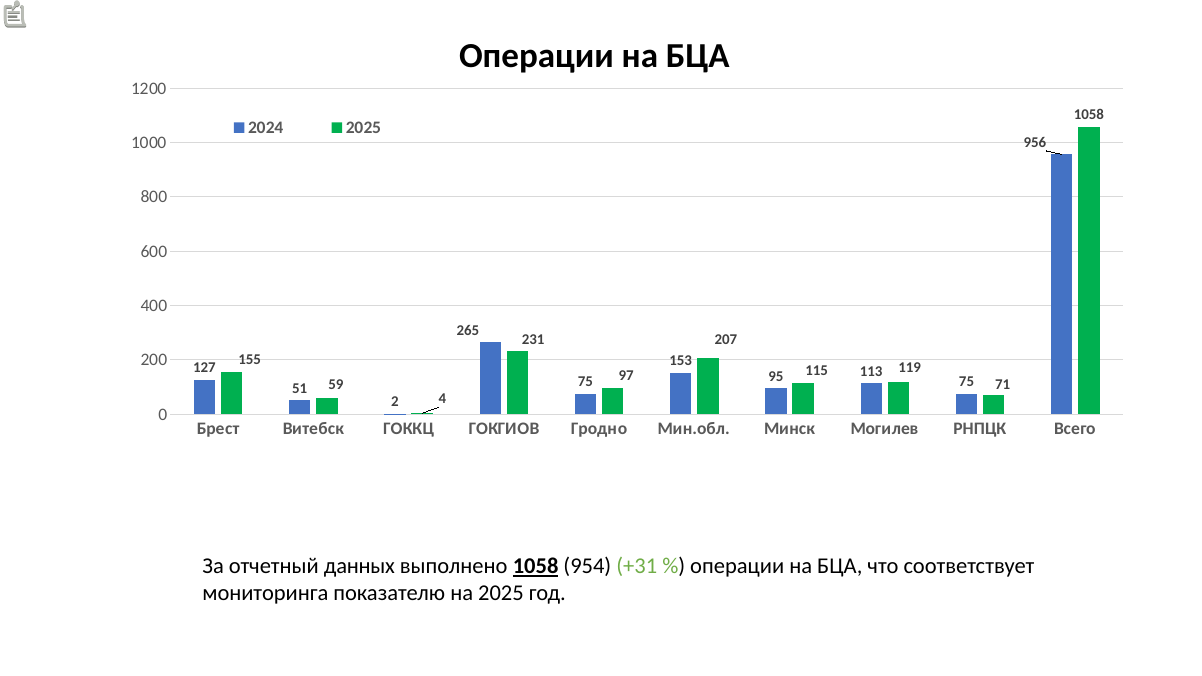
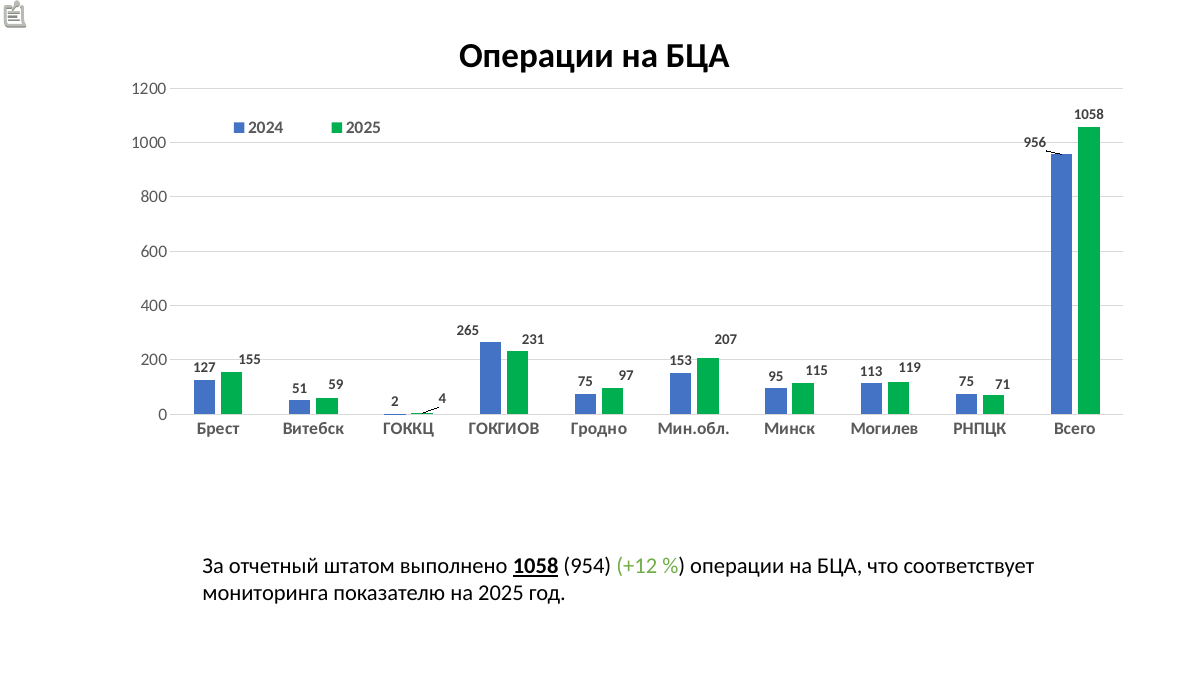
данных: данных -> штатом
+31: +31 -> +12
